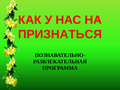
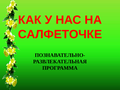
ПРИЗНАТЬСЯ: ПРИЗНАТЬСЯ -> САЛФЕТОЧКЕ
